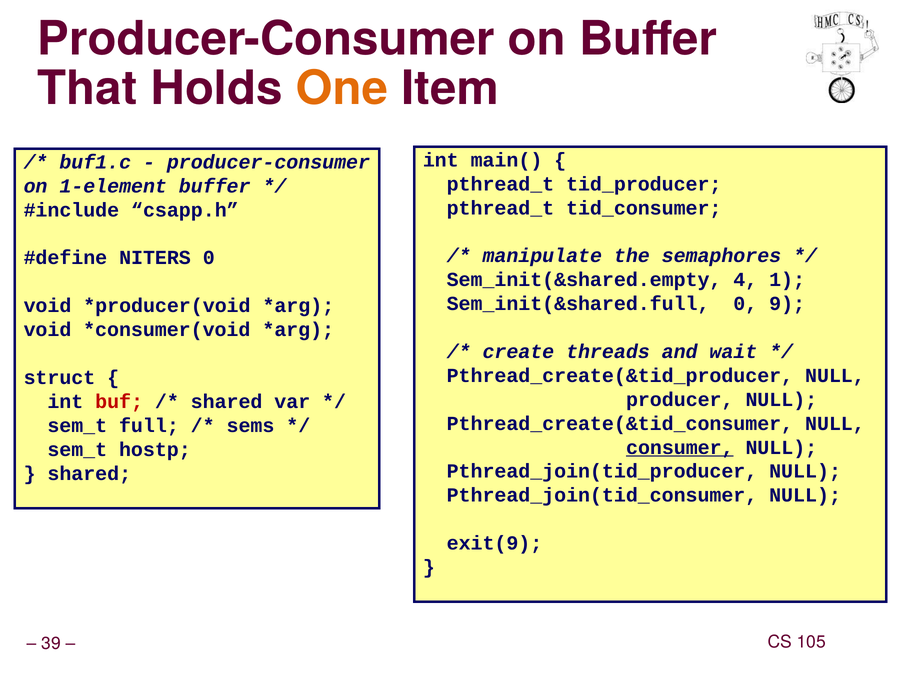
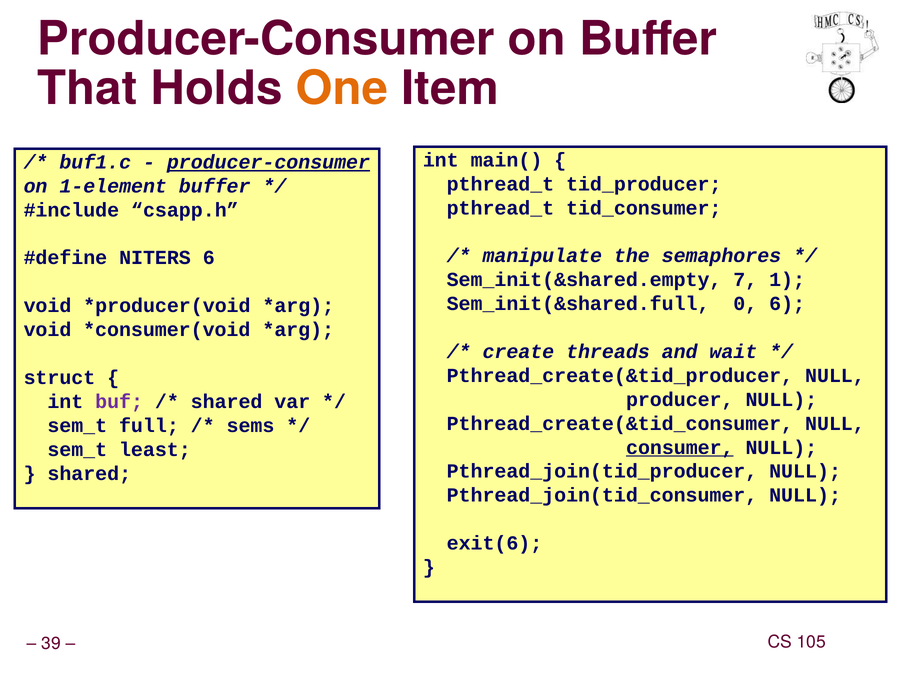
producer-consumer at (268, 162) underline: none -> present
NITERS 0: 0 -> 6
4: 4 -> 7
0 9: 9 -> 6
buf colour: red -> purple
hostp: hostp -> least
exit(9: exit(9 -> exit(6
